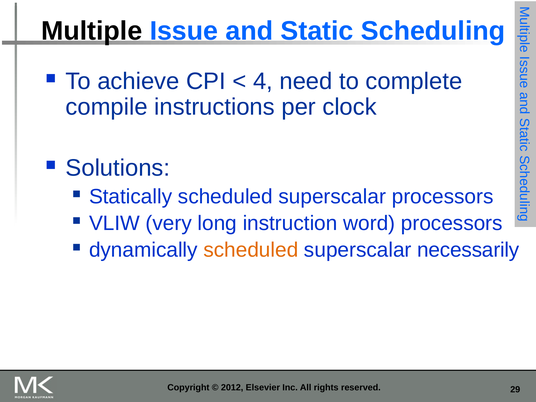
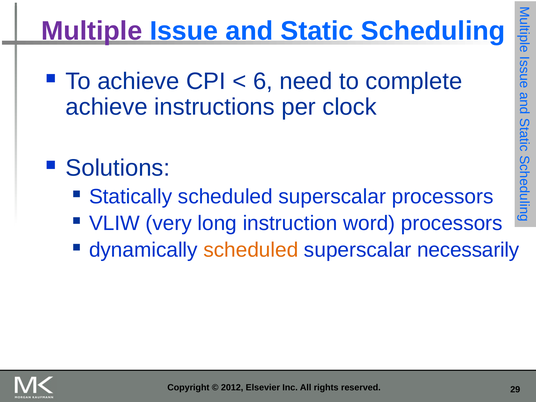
Multiple colour: black -> purple
4: 4 -> 6
compile at (107, 107): compile -> achieve
